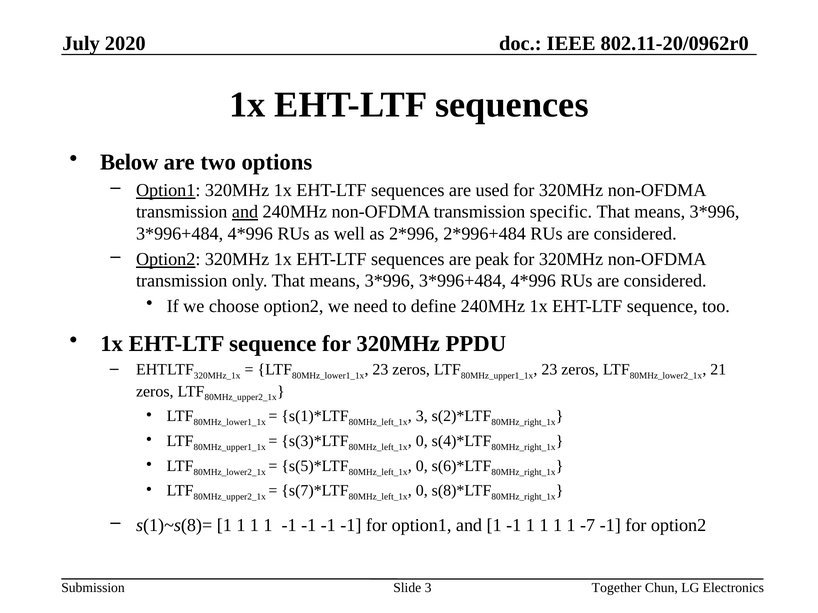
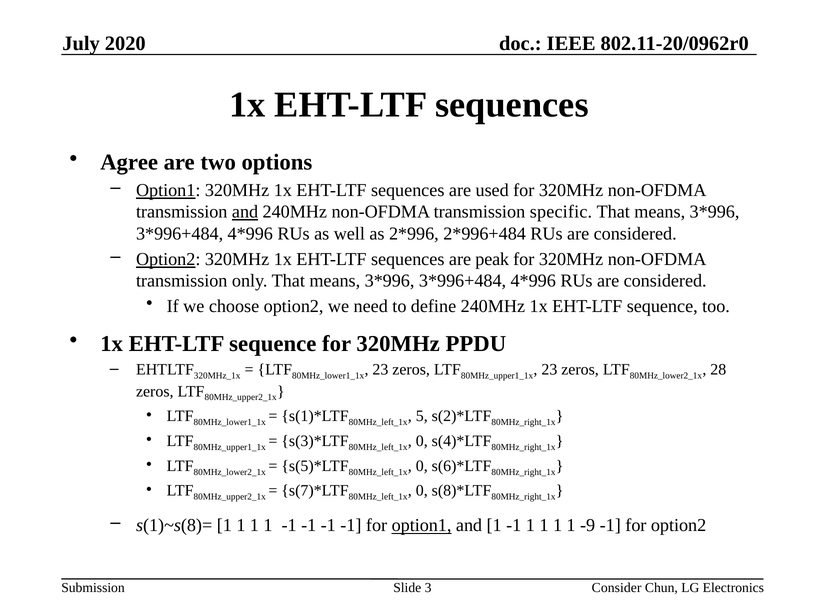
Below: Below -> Agree
21: 21 -> 28
3 at (422, 416): 3 -> 5
option1 at (422, 526) underline: none -> present
-7: -7 -> -9
Together: Together -> Consider
